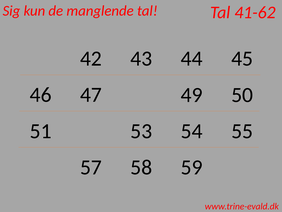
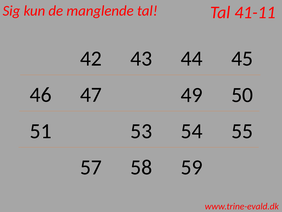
41-62: 41-62 -> 41-11
